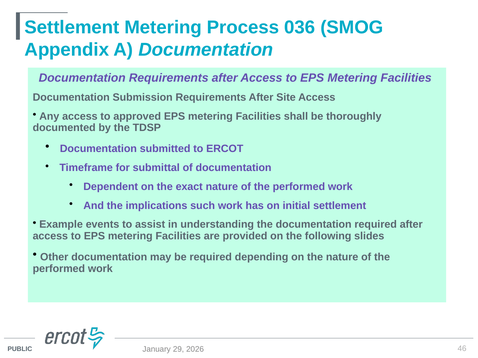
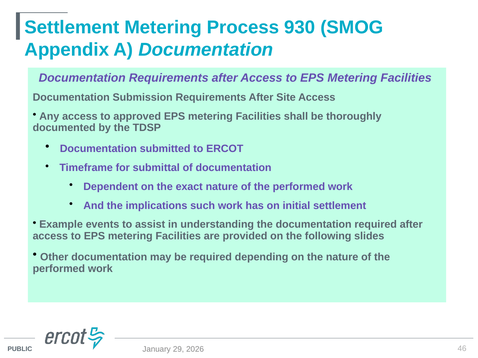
036: 036 -> 930
